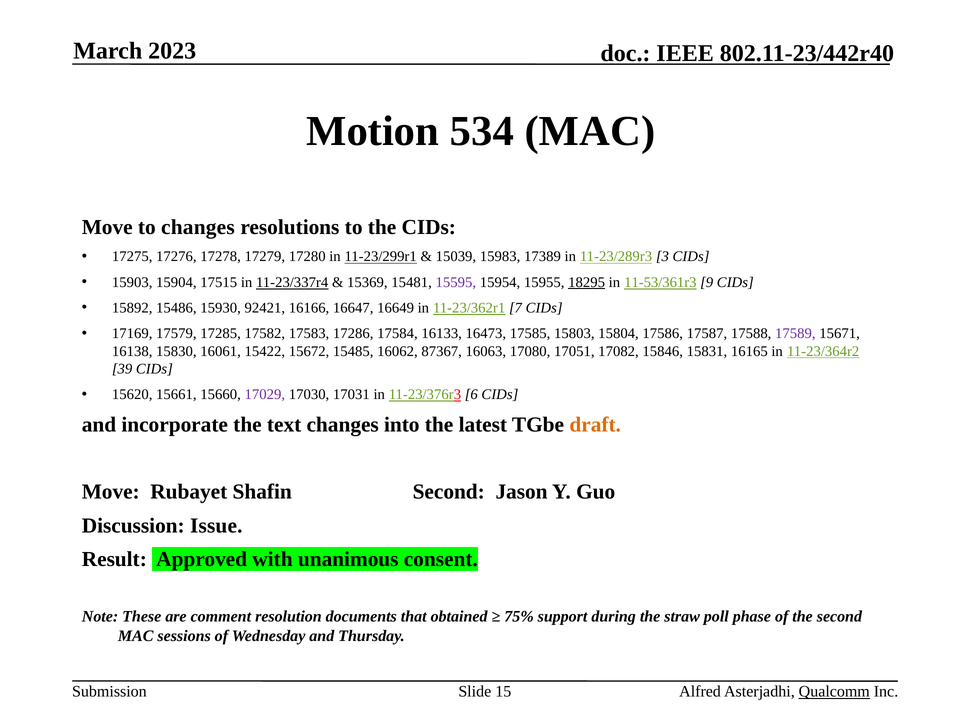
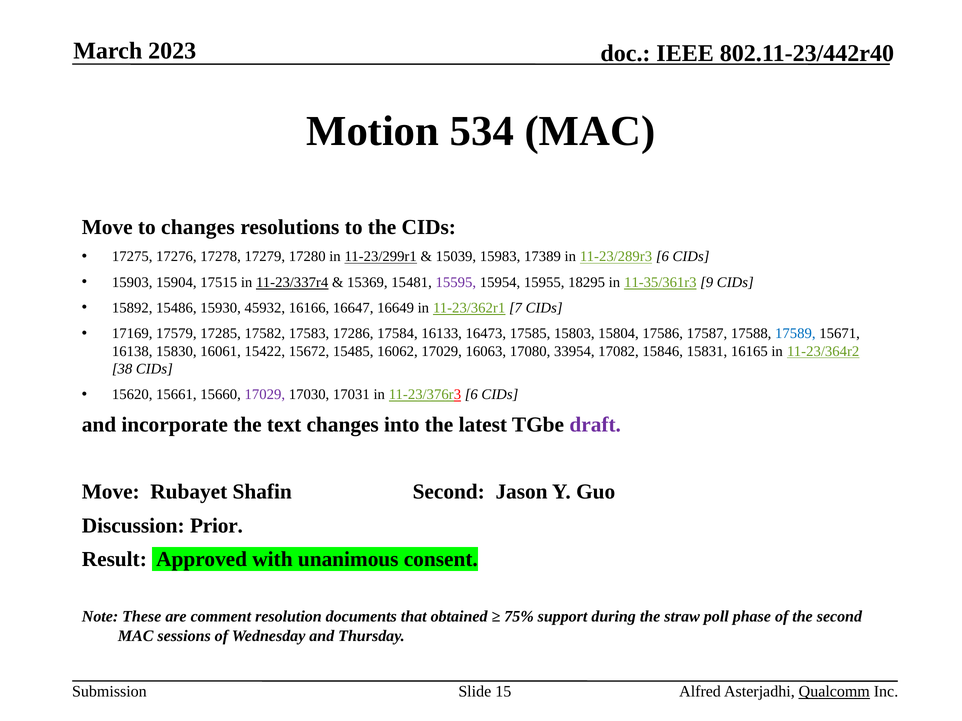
11-23/289r3 3: 3 -> 6
18295 underline: present -> none
11-53/361r3: 11-53/361r3 -> 11-35/361r3
92421: 92421 -> 45932
17589 colour: purple -> blue
16062 87367: 87367 -> 17029
17051: 17051 -> 33954
39: 39 -> 38
draft colour: orange -> purple
Issue: Issue -> Prior
